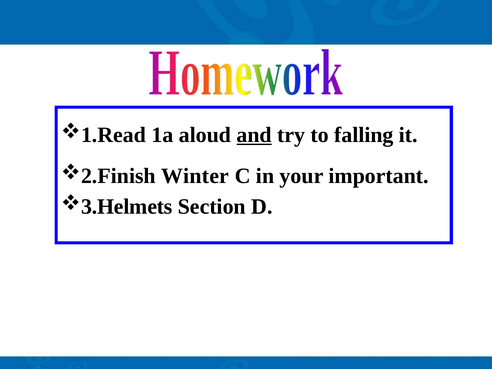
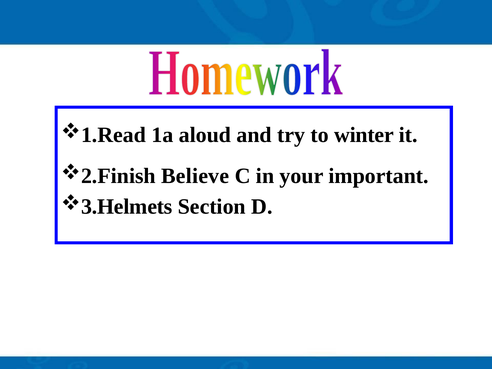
and underline: present -> none
falling: falling -> winter
Winter: Winter -> Believe
